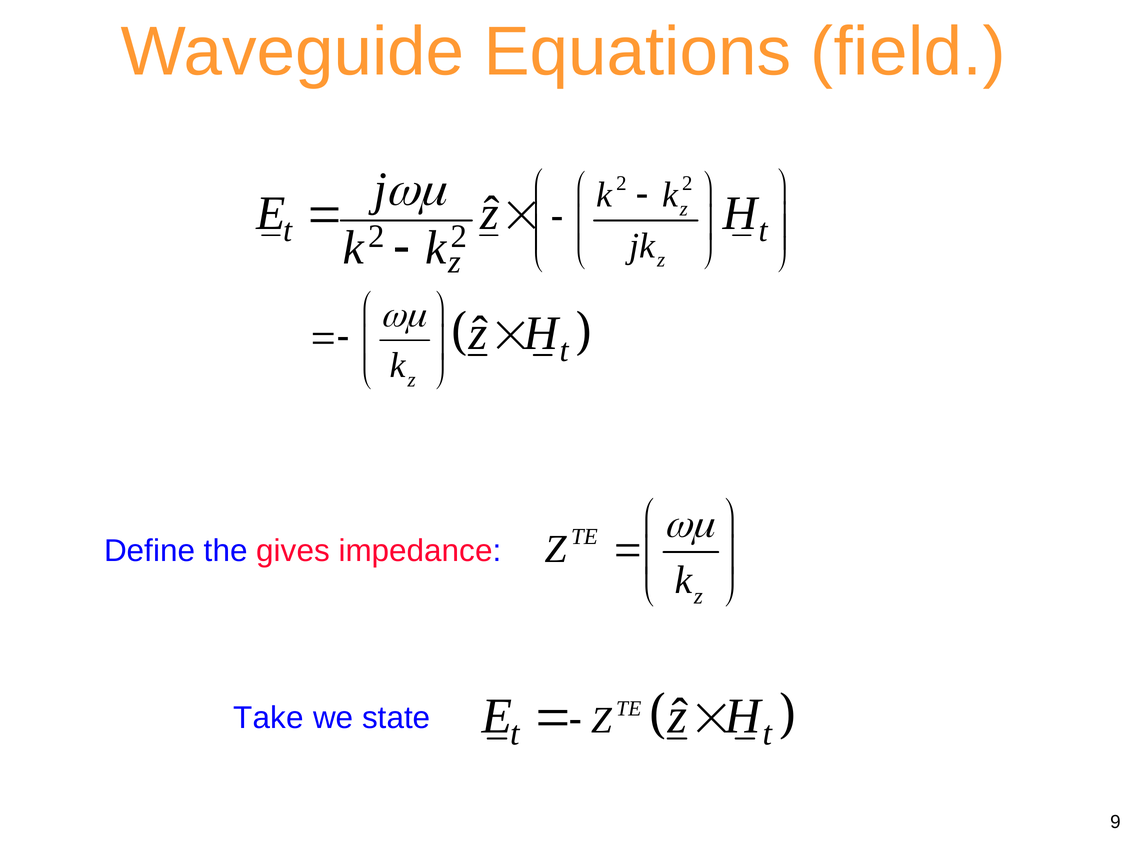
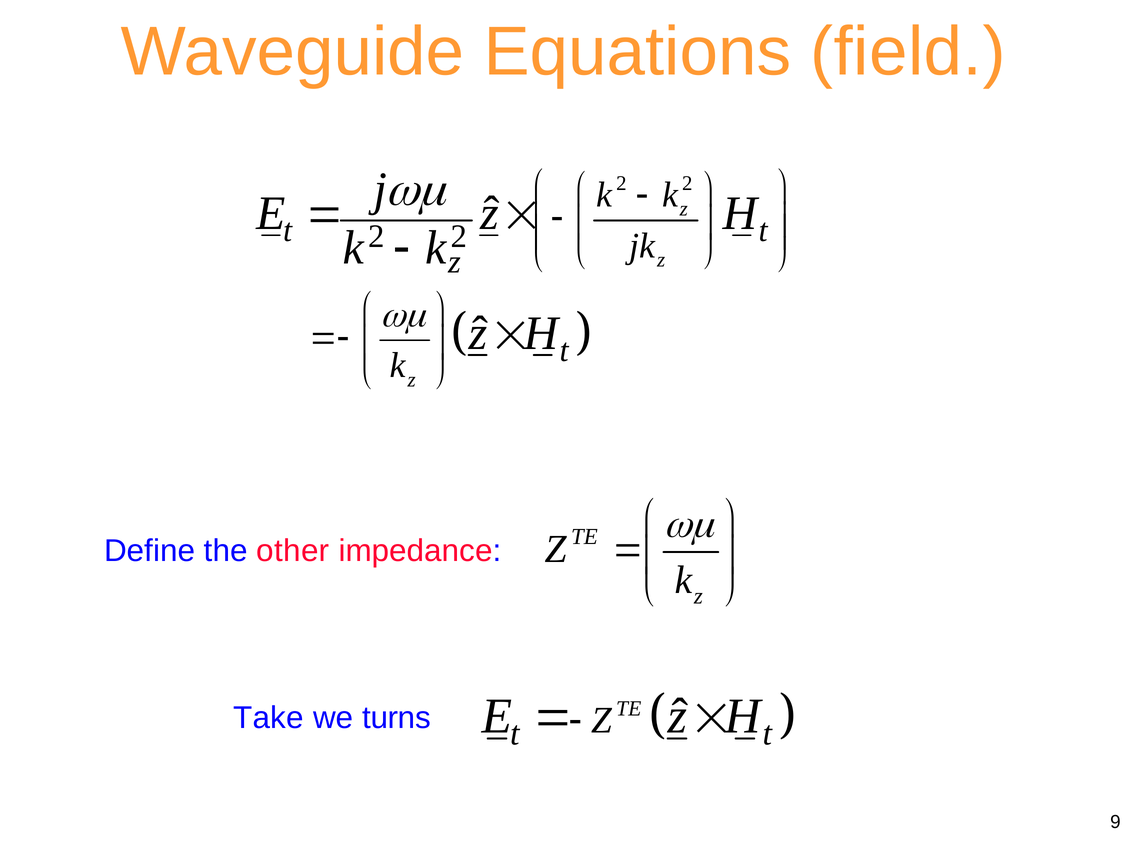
gives: gives -> other
state: state -> turns
